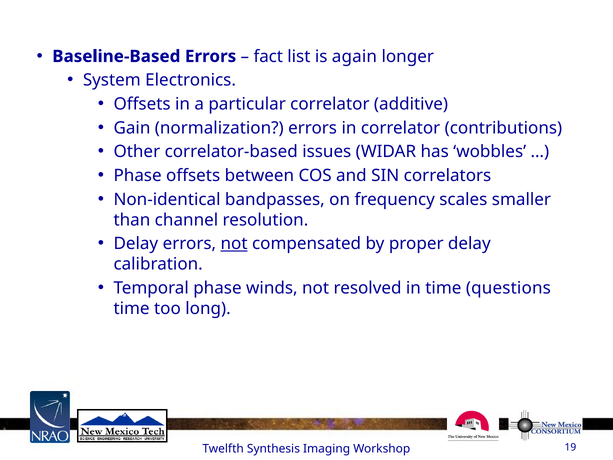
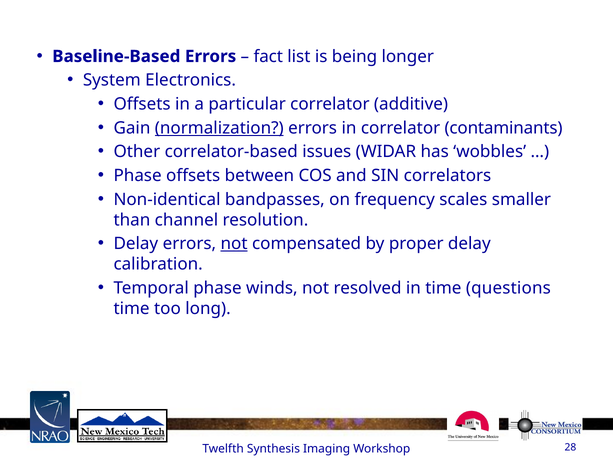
again: again -> being
normalization underline: none -> present
contributions: contributions -> contaminants
19: 19 -> 28
